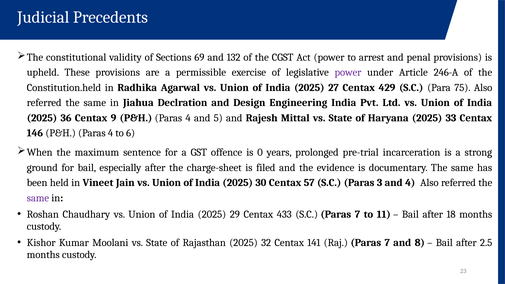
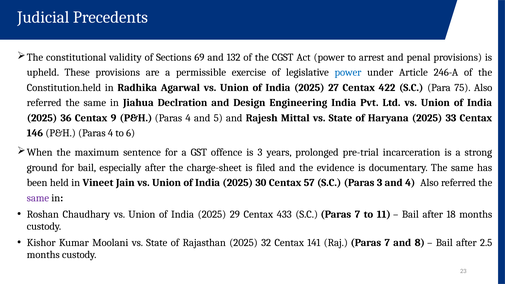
power at (348, 73) colour: purple -> blue
429: 429 -> 422
is 0: 0 -> 3
